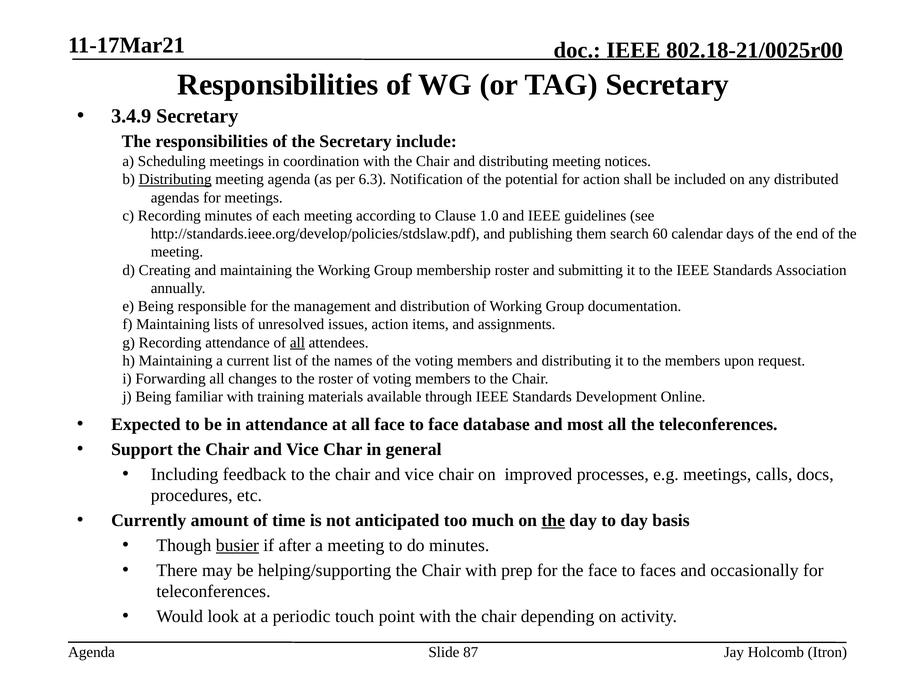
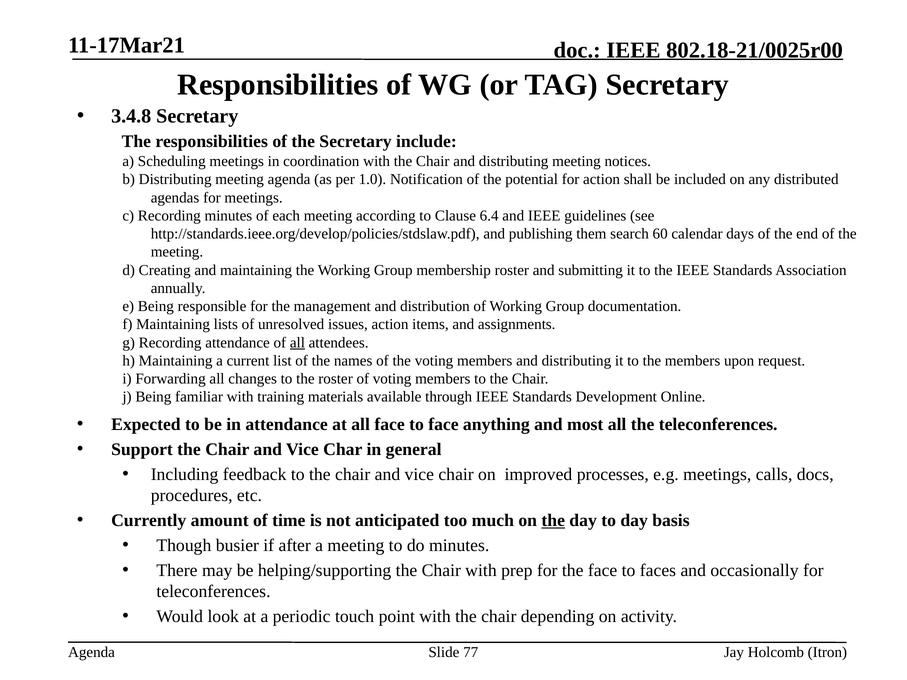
3.4.9: 3.4.9 -> 3.4.8
Distributing at (175, 179) underline: present -> none
6.3: 6.3 -> 1.0
1.0: 1.0 -> 6.4
database: database -> anything
busier underline: present -> none
87: 87 -> 77
